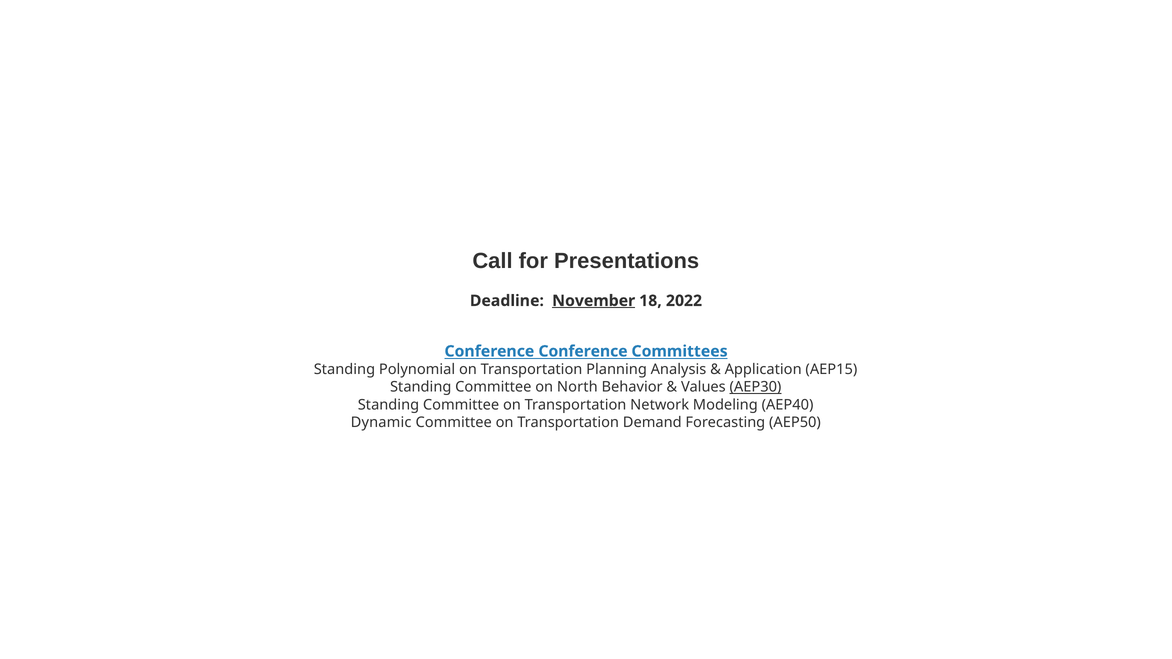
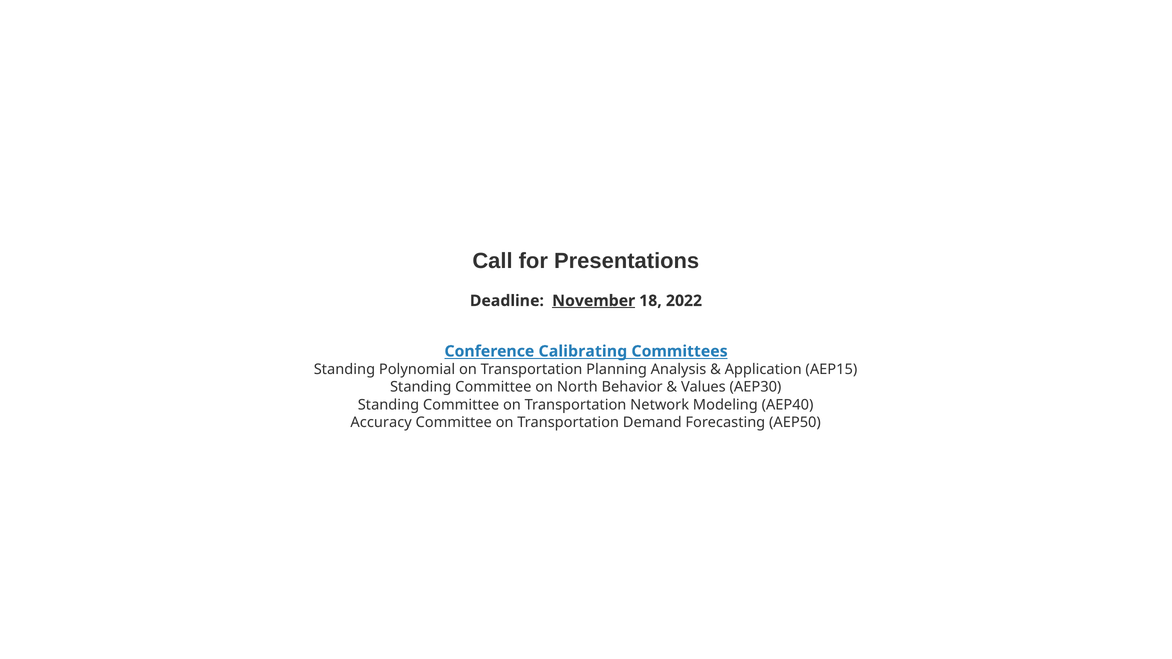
Conference Conference: Conference -> Calibrating
AEP30 underline: present -> none
Dynamic: Dynamic -> Accuracy
